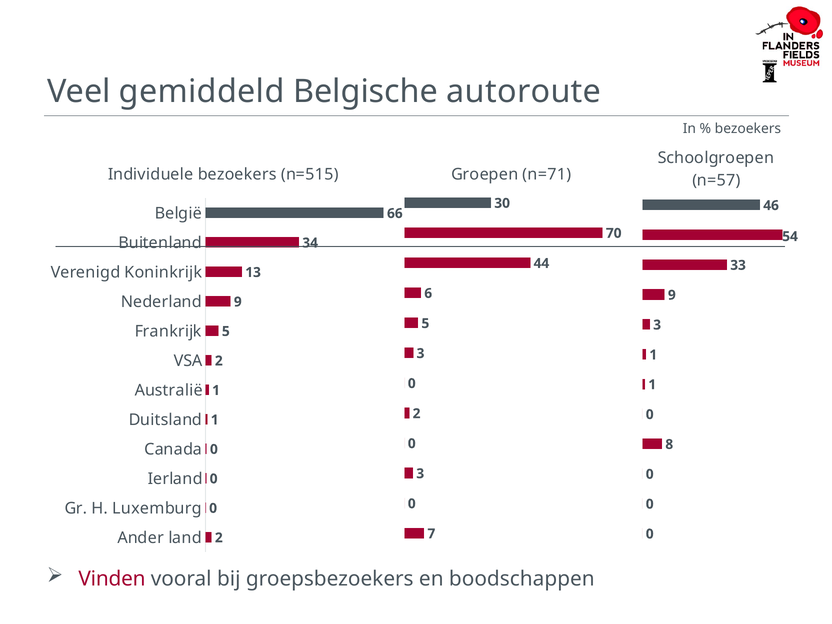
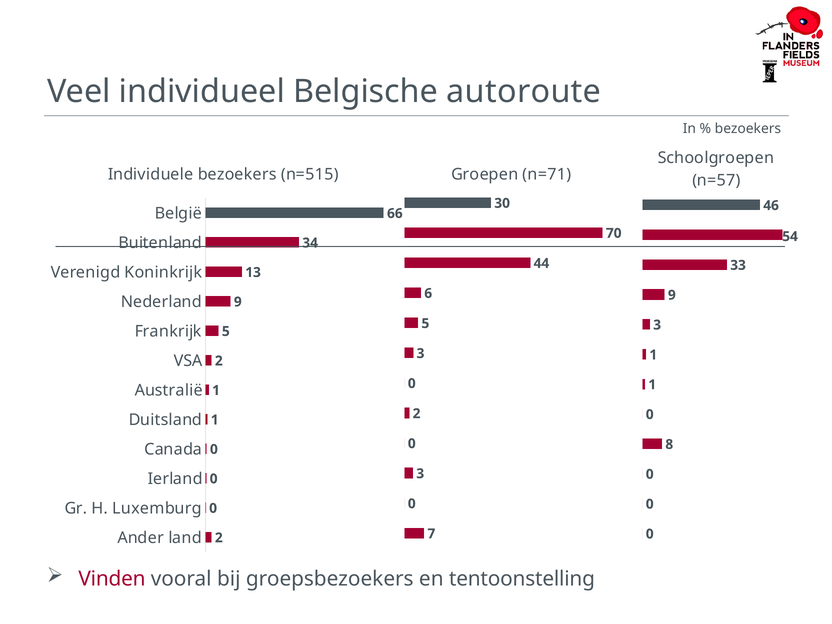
gemiddeld: gemiddeld -> individueel
boodschappen: boodschappen -> tentoonstelling
